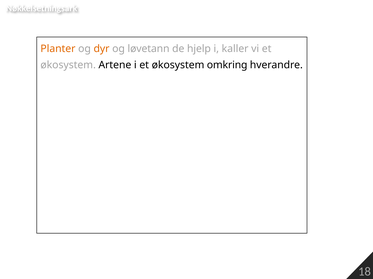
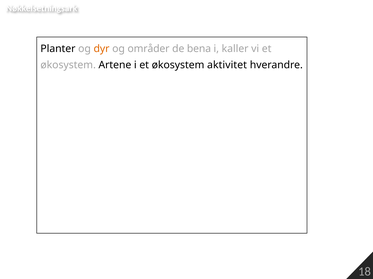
Planter colour: orange -> black
løvetann: løvetann -> områder
hjelp: hjelp -> bena
omkring: omkring -> aktivitet
